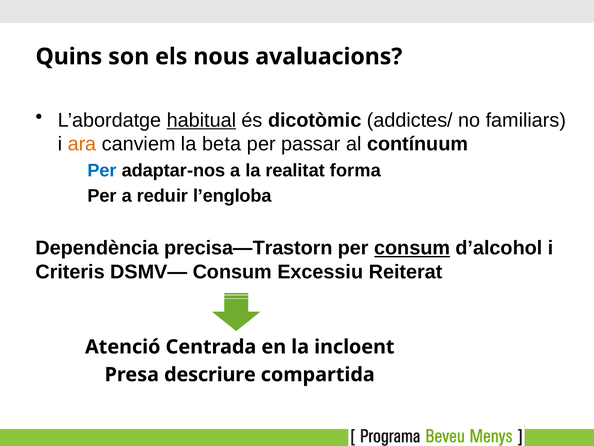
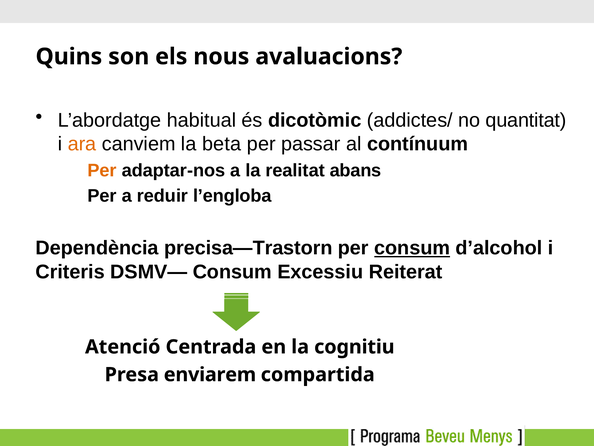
habitual underline: present -> none
familiars: familiars -> quantitat
Per at (102, 170) colour: blue -> orange
forma: forma -> abans
incloent: incloent -> cognitiu
descriure: descriure -> enviarem
